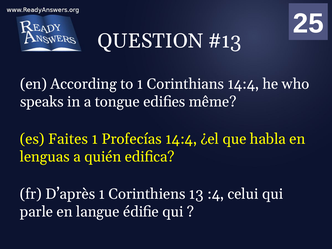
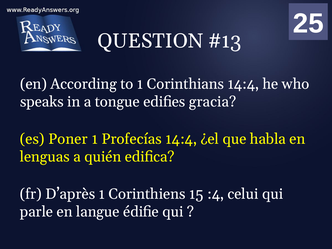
même: même -> gracia
Faites: Faites -> Poner
Corinthiens 13: 13 -> 15
